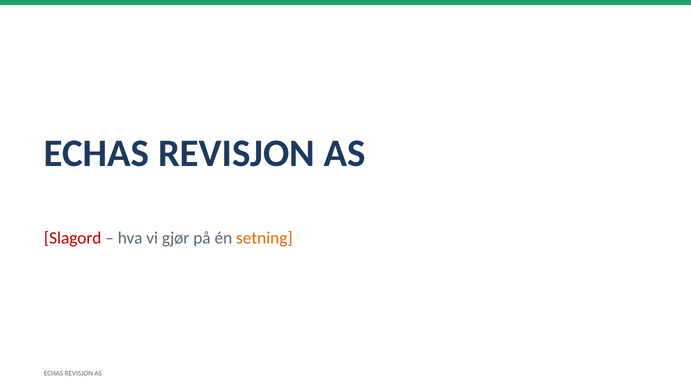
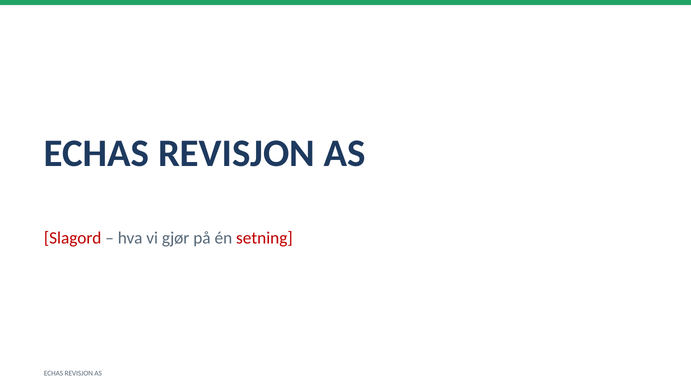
setning colour: orange -> red
